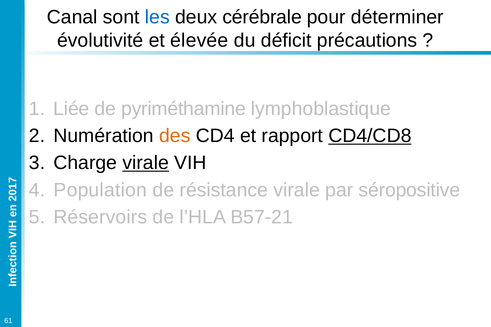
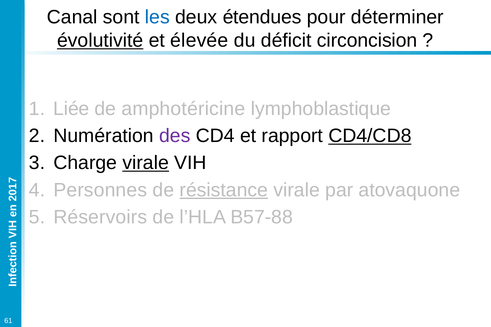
cérébrale: cérébrale -> étendues
évolutivité underline: none -> present
précautions: précautions -> circoncision
pyriméthamine: pyriméthamine -> amphotéricine
des colour: orange -> purple
Population: Population -> Personnes
résistance underline: none -> present
séropositive: séropositive -> atovaquone
B57-21: B57-21 -> B57-88
